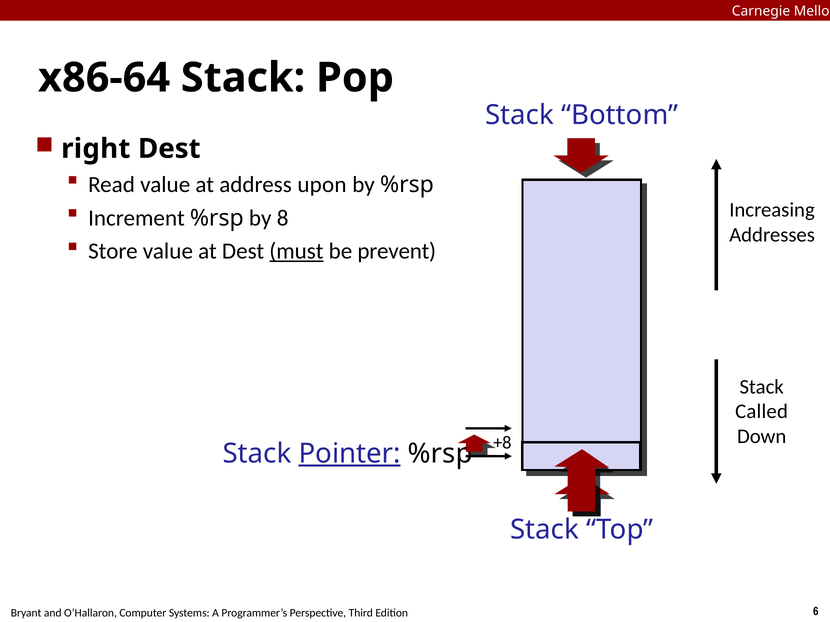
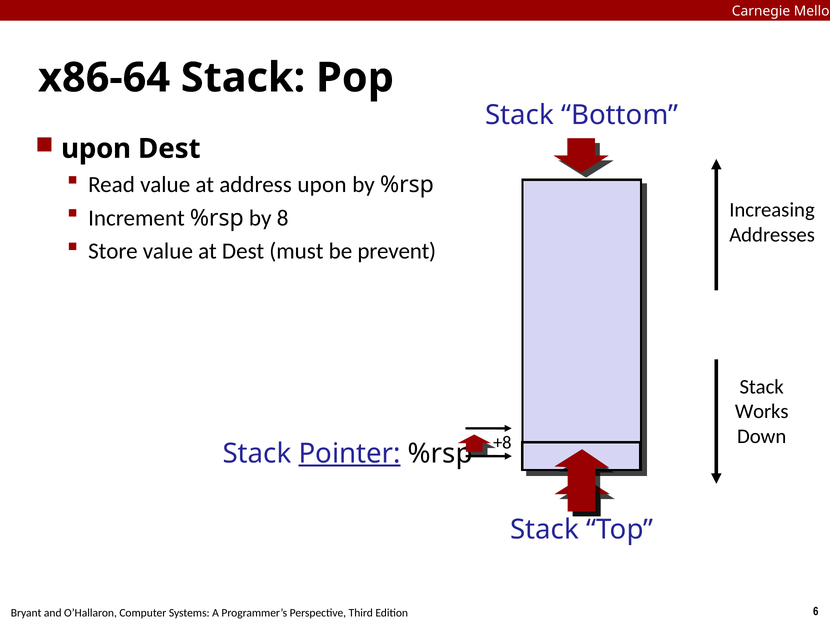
right at (96, 149): right -> upon
must underline: present -> none
Called: Called -> Works
